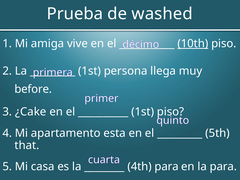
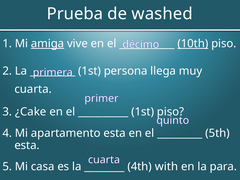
amiga underline: none -> present
before at (33, 89): before -> cuarta
that at (27, 145): that -> esta
4th para: para -> with
